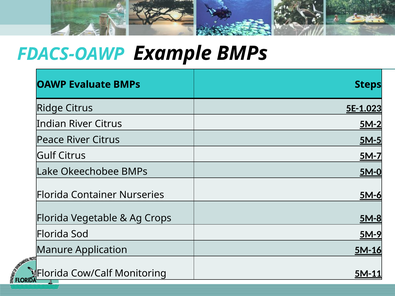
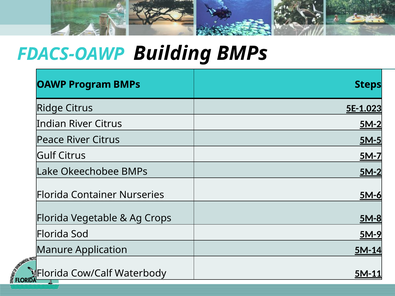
Example: Example -> Building
Evaluate: Evaluate -> Program
5M-0 at (371, 172): 5M-0 -> 5M-2
5M-16: 5M-16 -> 5M-14
Monitoring: Monitoring -> Waterbody
